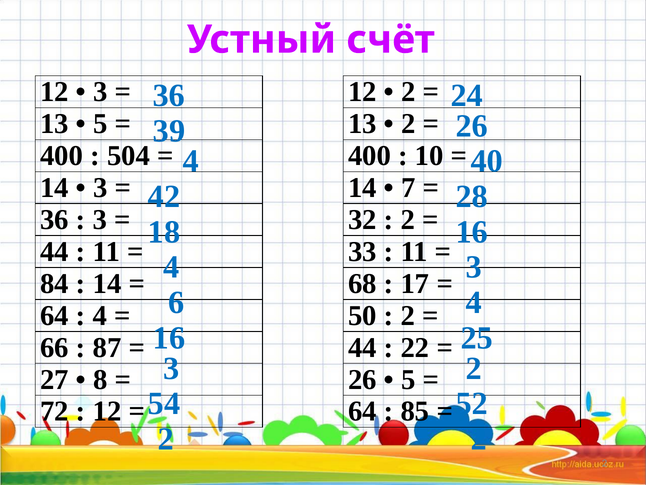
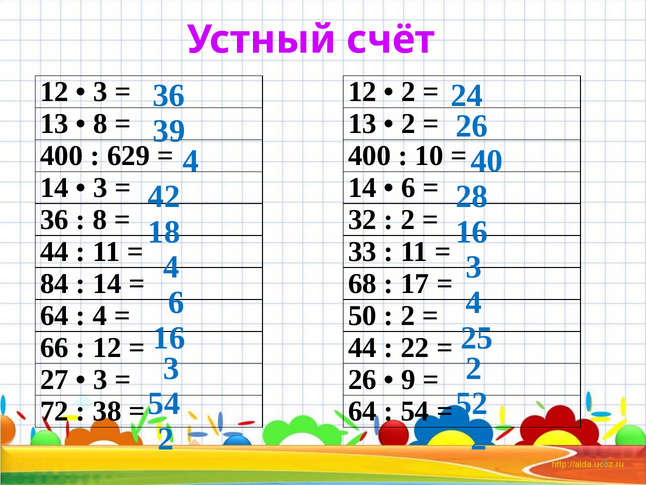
5 at (100, 124): 5 -> 8
504: 504 -> 629
7 at (408, 188): 7 -> 6
3 at (100, 220): 3 -> 8
87 at (107, 347): 87 -> 12
8 at (100, 379): 8 -> 3
5 at (408, 379): 5 -> 9
12 at (107, 411): 12 -> 38
85 at (415, 411): 85 -> 54
